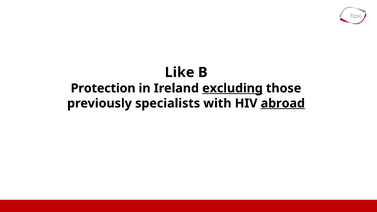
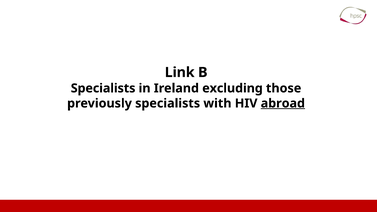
Like: Like -> Link
Protection at (103, 88): Protection -> Specialists
excluding underline: present -> none
